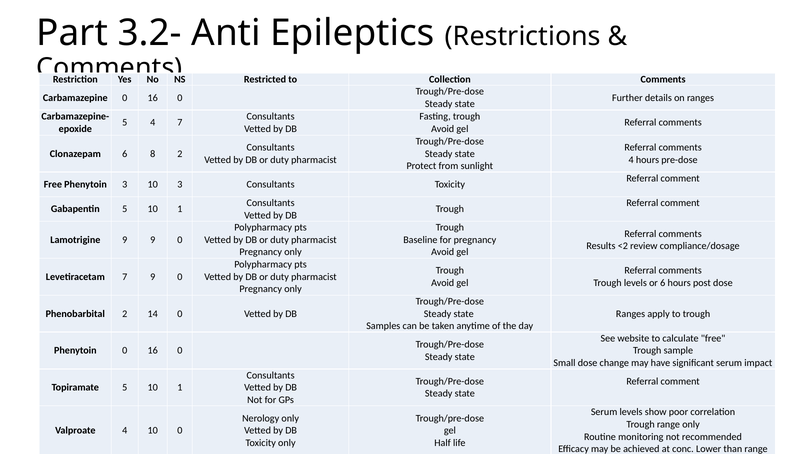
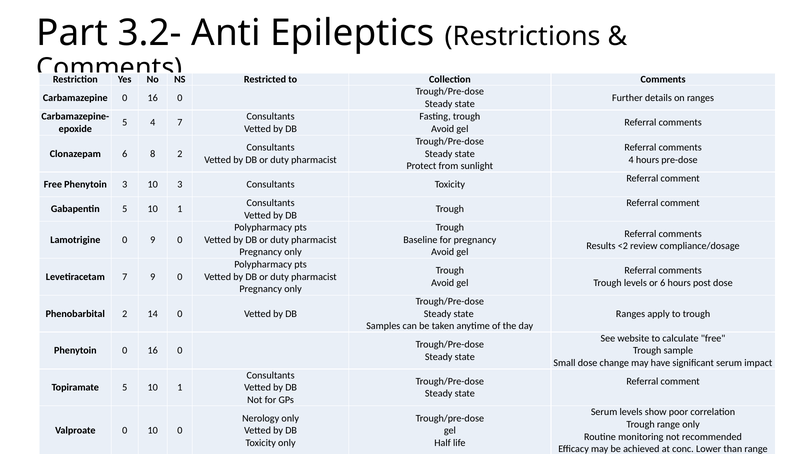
Lamotrigine 9: 9 -> 0
Valproate 4: 4 -> 0
